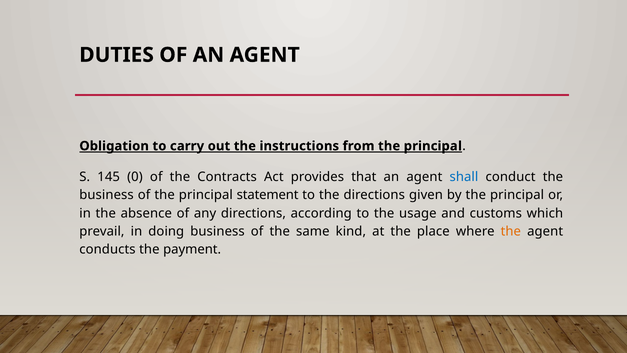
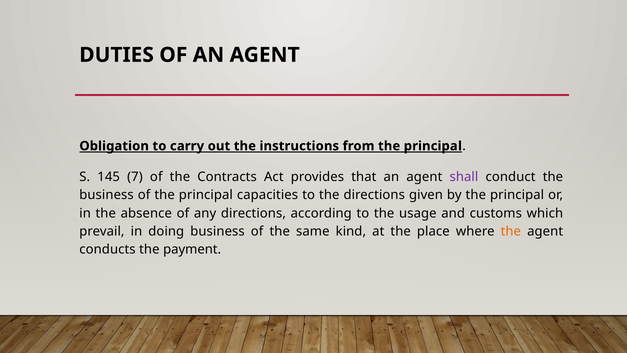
0: 0 -> 7
shall colour: blue -> purple
statement: statement -> capacities
